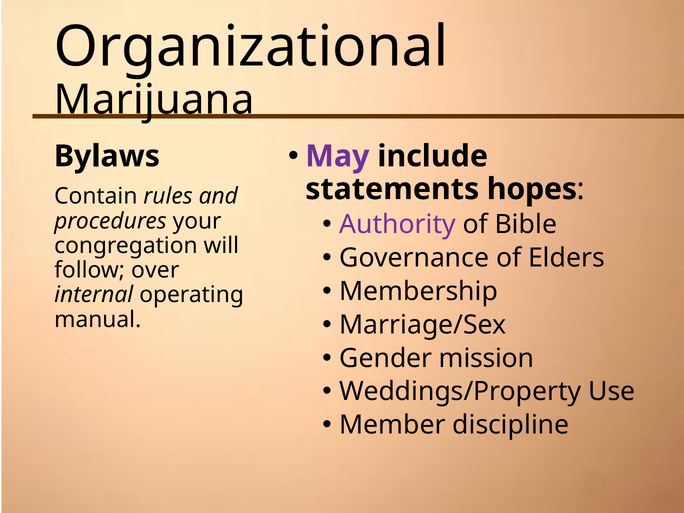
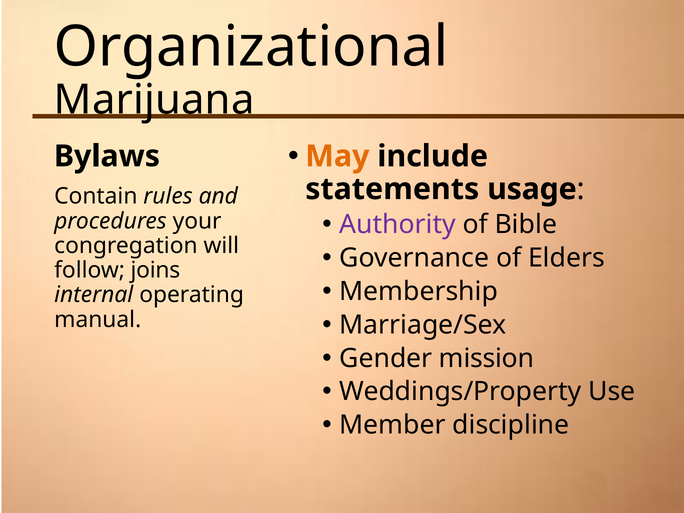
May colour: purple -> orange
hopes: hopes -> usage
over: over -> joins
